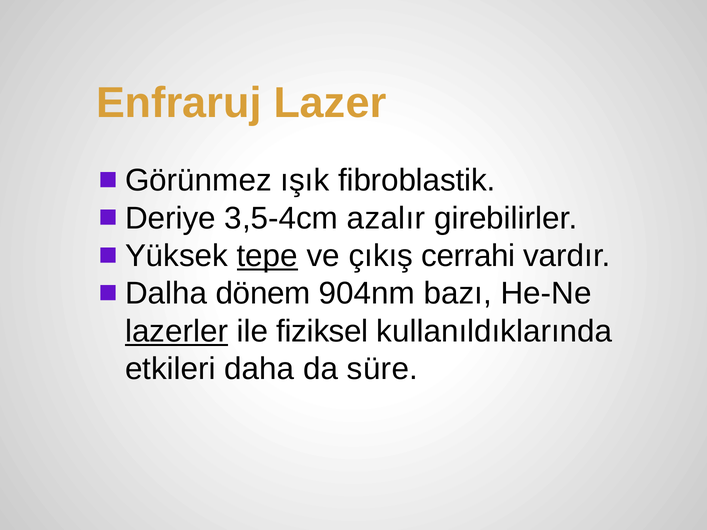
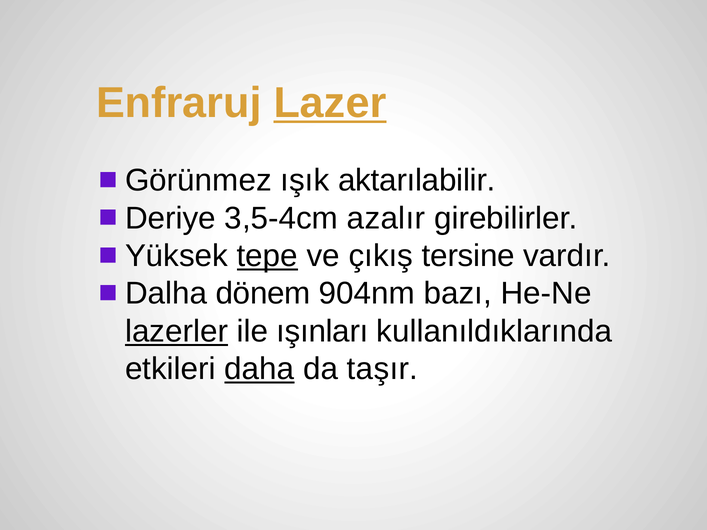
Lazer underline: none -> present
fibroblastik: fibroblastik -> aktarılabilir
cerrahi: cerrahi -> tersine
fiziksel: fiziksel -> ışınları
daha underline: none -> present
süre: süre -> taşır
